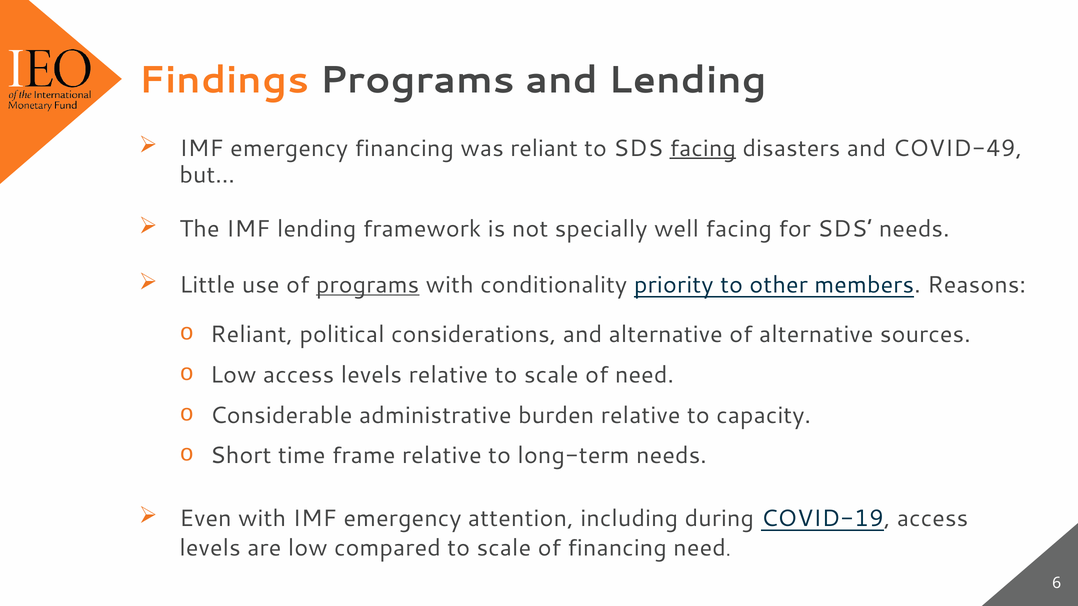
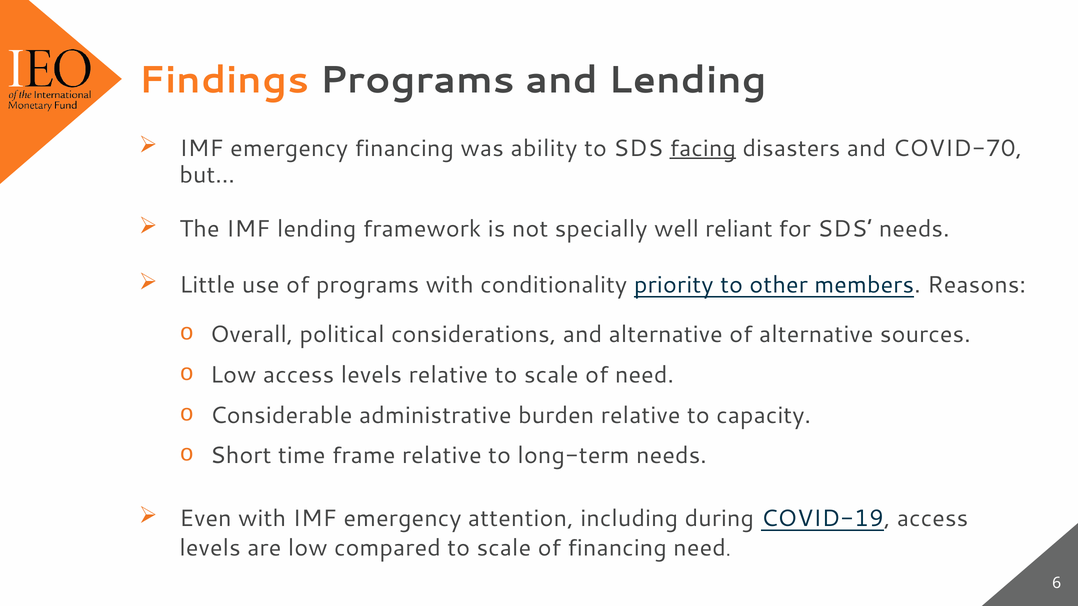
was reliant: reliant -> ability
COVID-49: COVID-49 -> COVID-70
well facing: facing -> reliant
programs at (368, 285) underline: present -> none
Reliant at (252, 335): Reliant -> Overall
